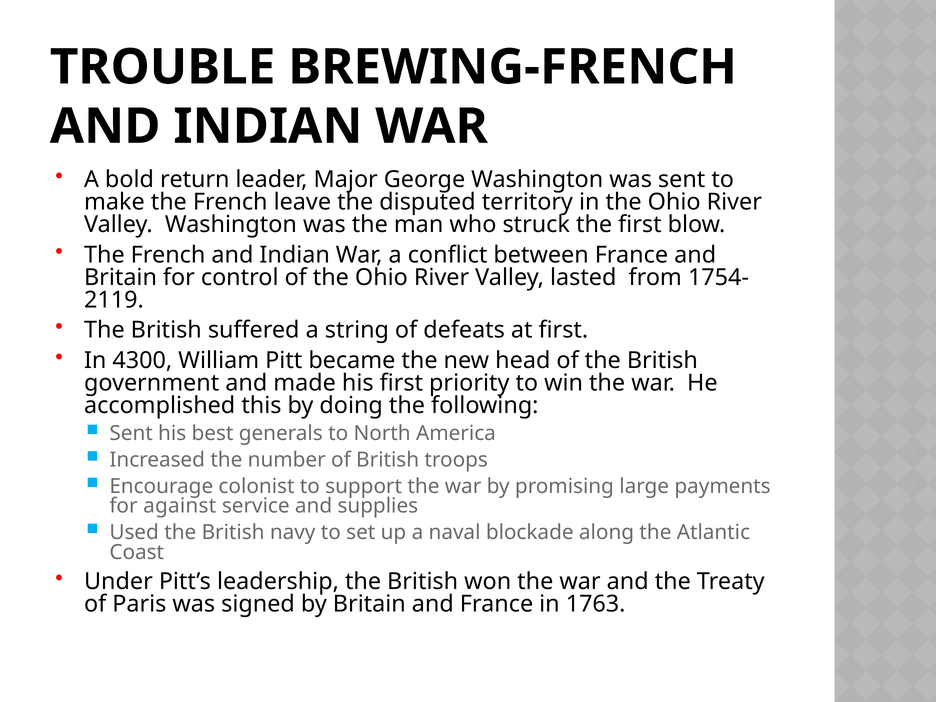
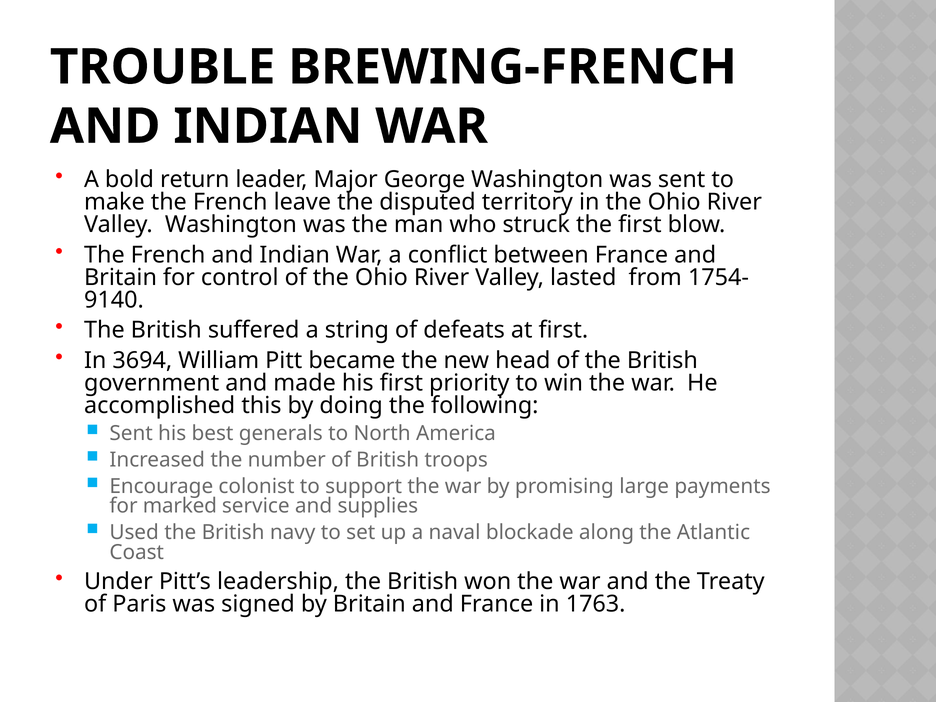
2119: 2119 -> 9140
4300: 4300 -> 3694
against: against -> marked
